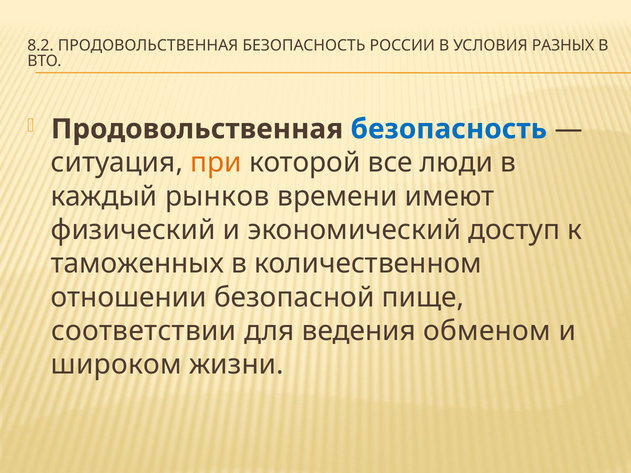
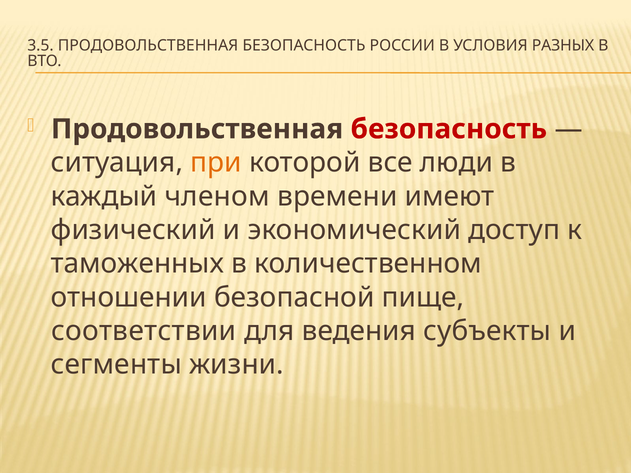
8.2: 8.2 -> 3.5
безопасность at (449, 129) colour: blue -> red
рынков: рынков -> членом
обменом: обменом -> субъекты
широком: широком -> сегменты
